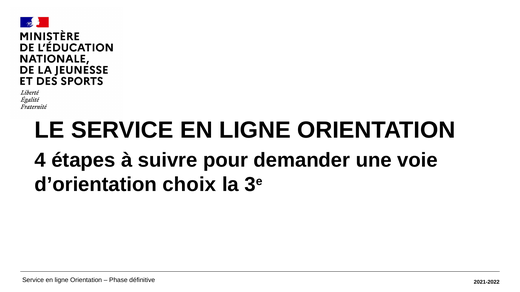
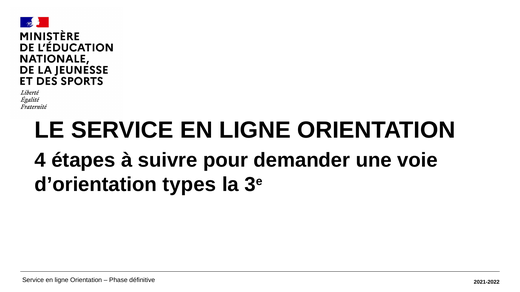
choix: choix -> types
